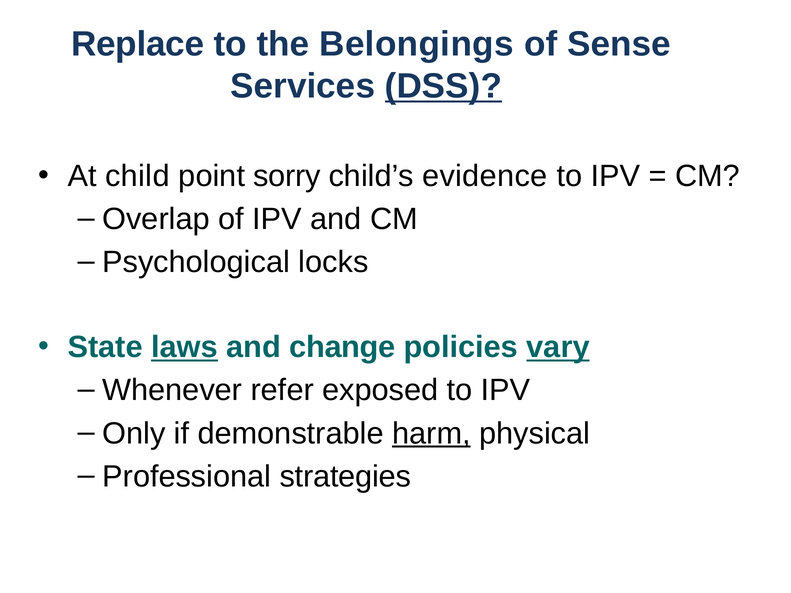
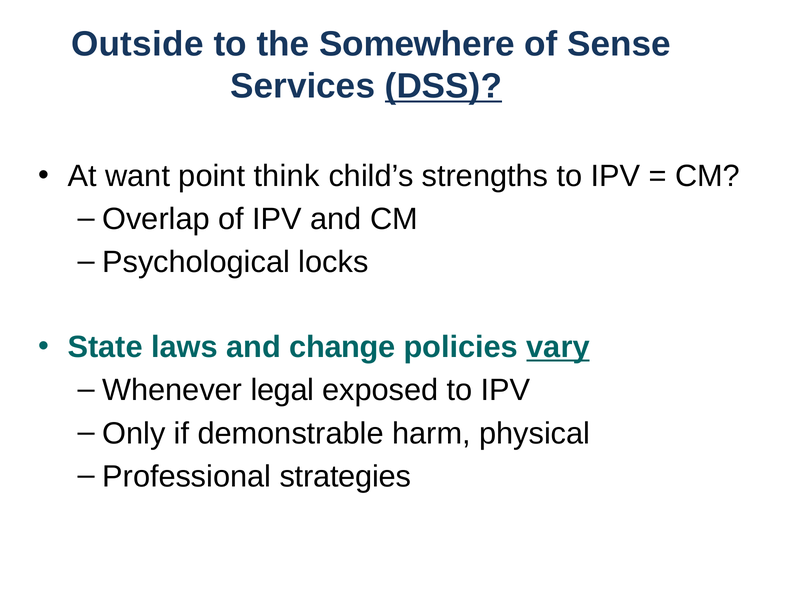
Replace: Replace -> Outside
Belongings: Belongings -> Somewhere
child: child -> want
sorry: sorry -> think
evidence: evidence -> strengths
laws underline: present -> none
refer: refer -> legal
harm underline: present -> none
